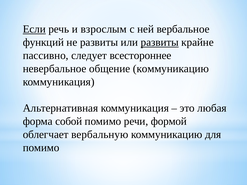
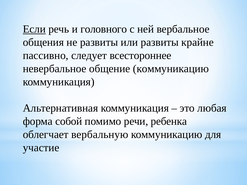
взрослым: взрослым -> головного
функций: функций -> общения
развиты at (160, 42) underline: present -> none
формой: формой -> ребенка
помимо at (41, 148): помимо -> участие
